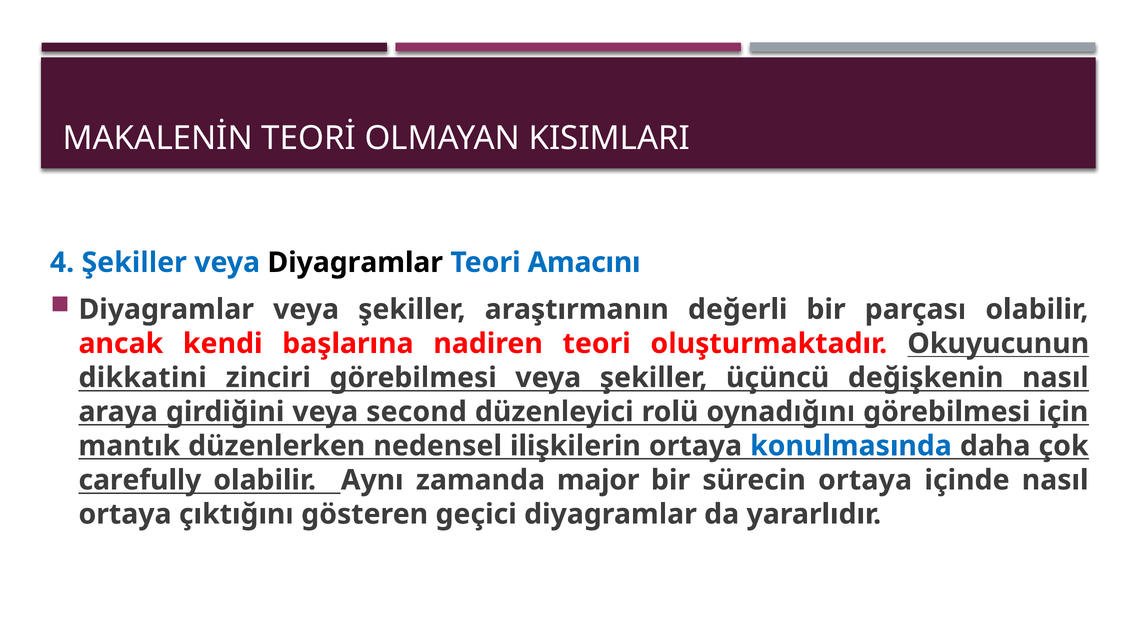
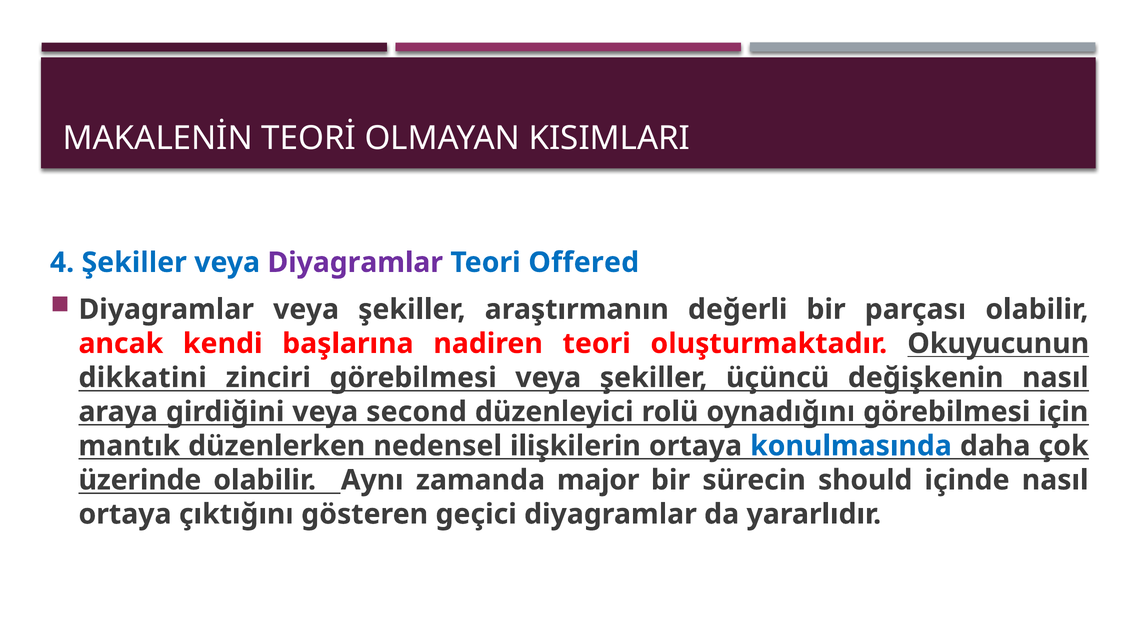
Diyagramlar at (355, 262) colour: black -> purple
Amacını: Amacını -> Offered
carefully: carefully -> üzerinde
sürecin ortaya: ortaya -> should
